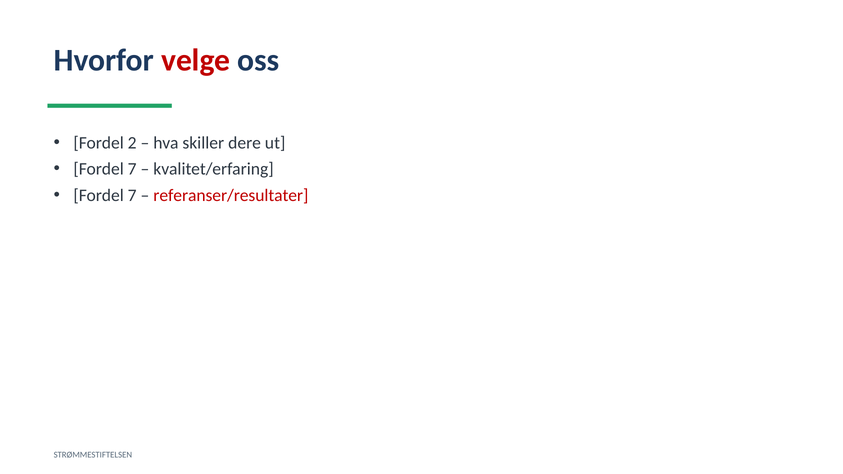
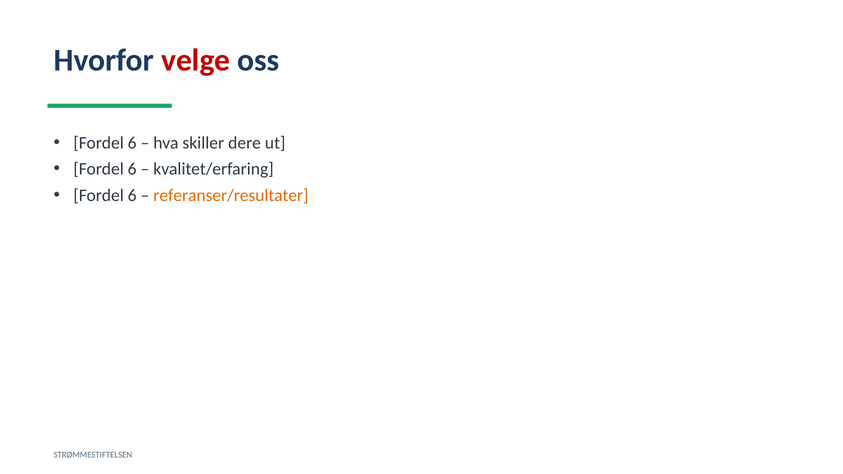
2 at (132, 143): 2 -> 6
7 at (132, 169): 7 -> 6
7 at (132, 195): 7 -> 6
referanser/resultater colour: red -> orange
